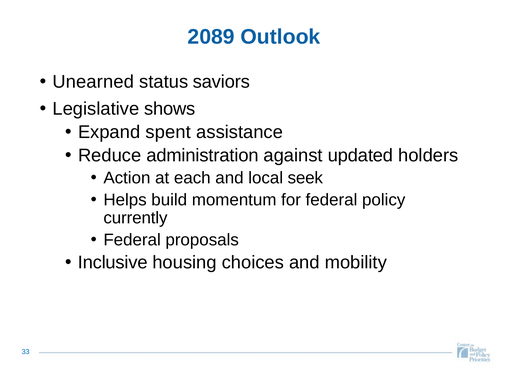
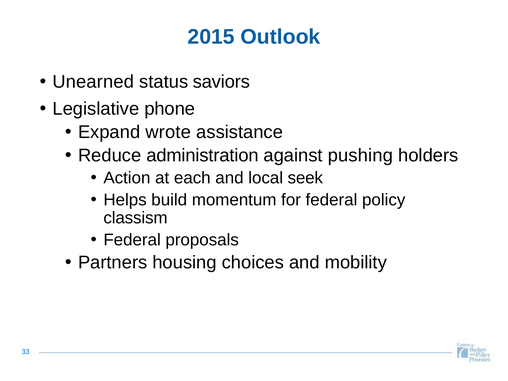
2089: 2089 -> 2015
shows: shows -> phone
spent: spent -> wrote
updated: updated -> pushing
currently: currently -> classism
Inclusive: Inclusive -> Partners
